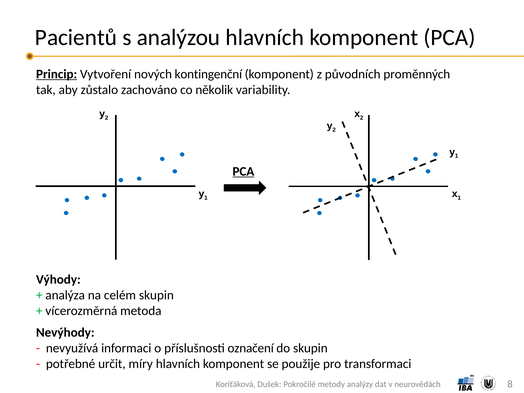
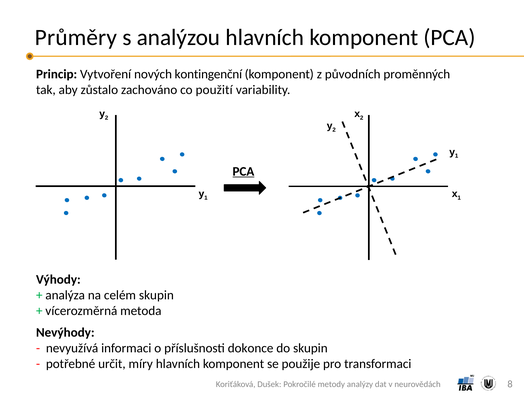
Pacientů: Pacientů -> Průměry
Princip underline: present -> none
několik: několik -> použití
označení: označení -> dokonce
